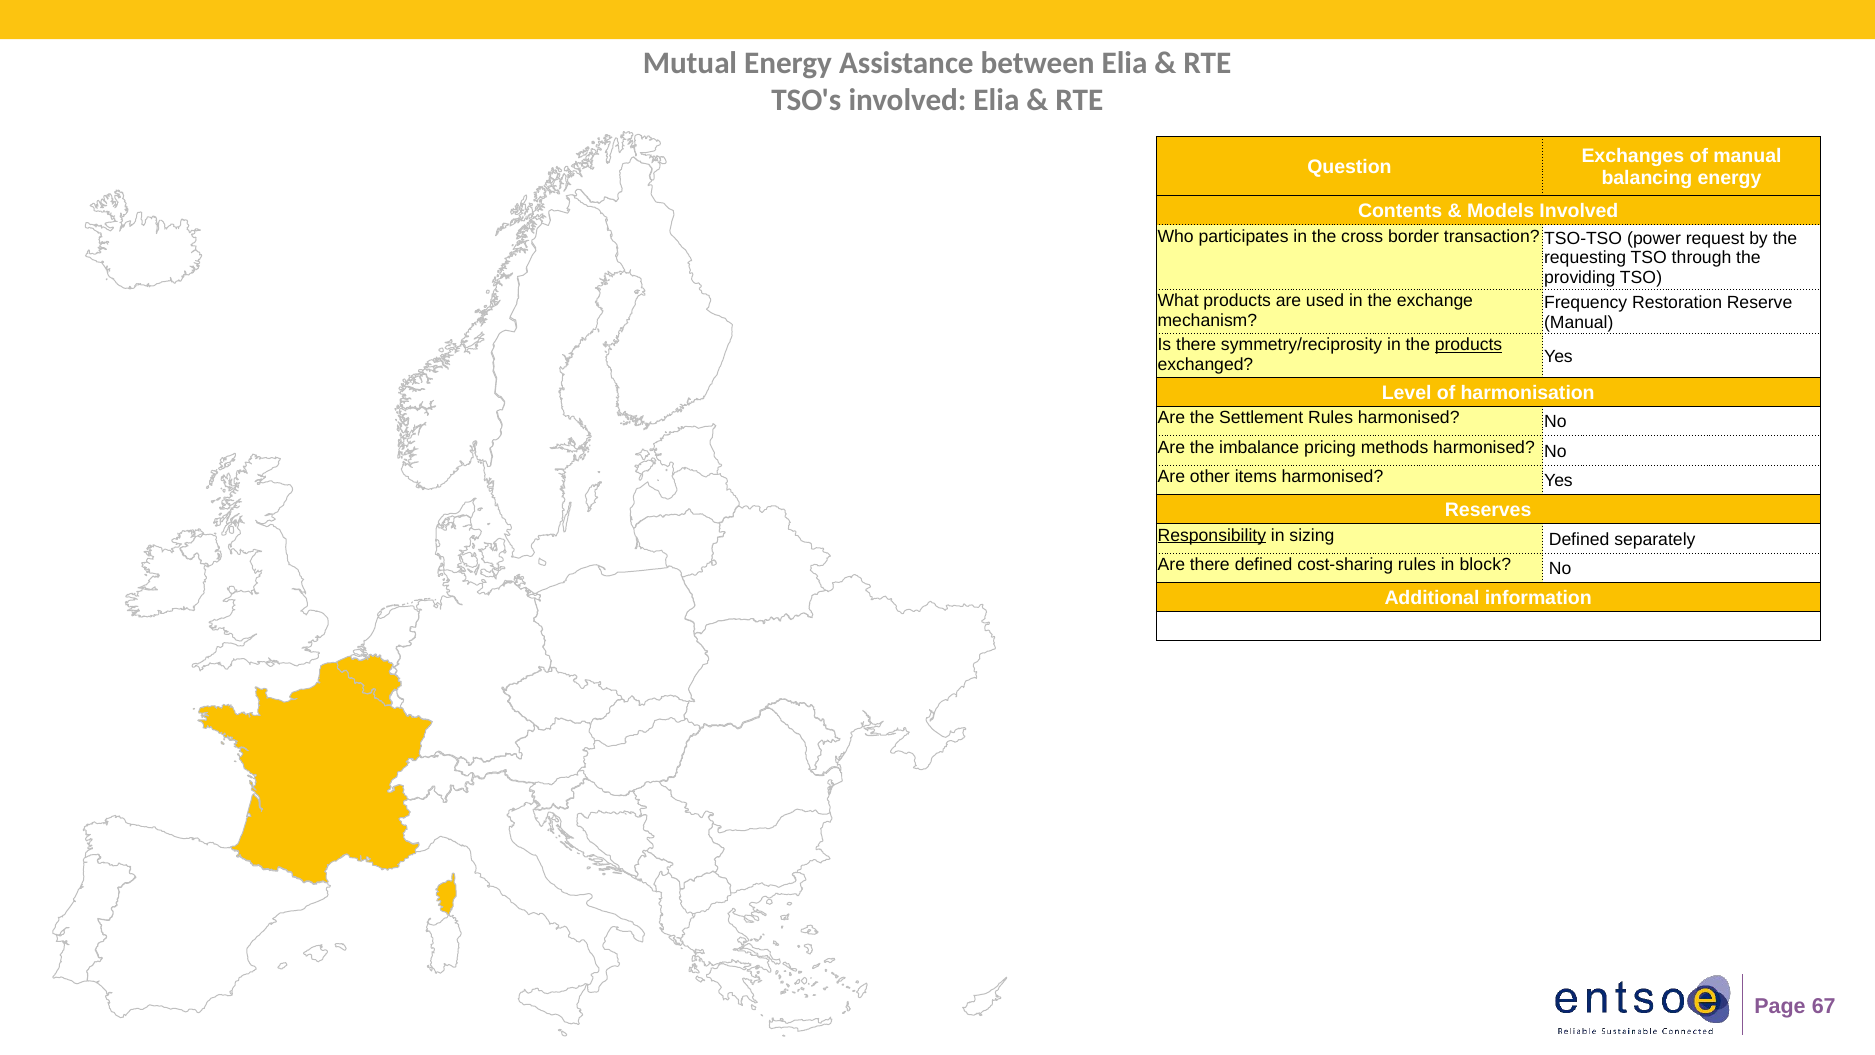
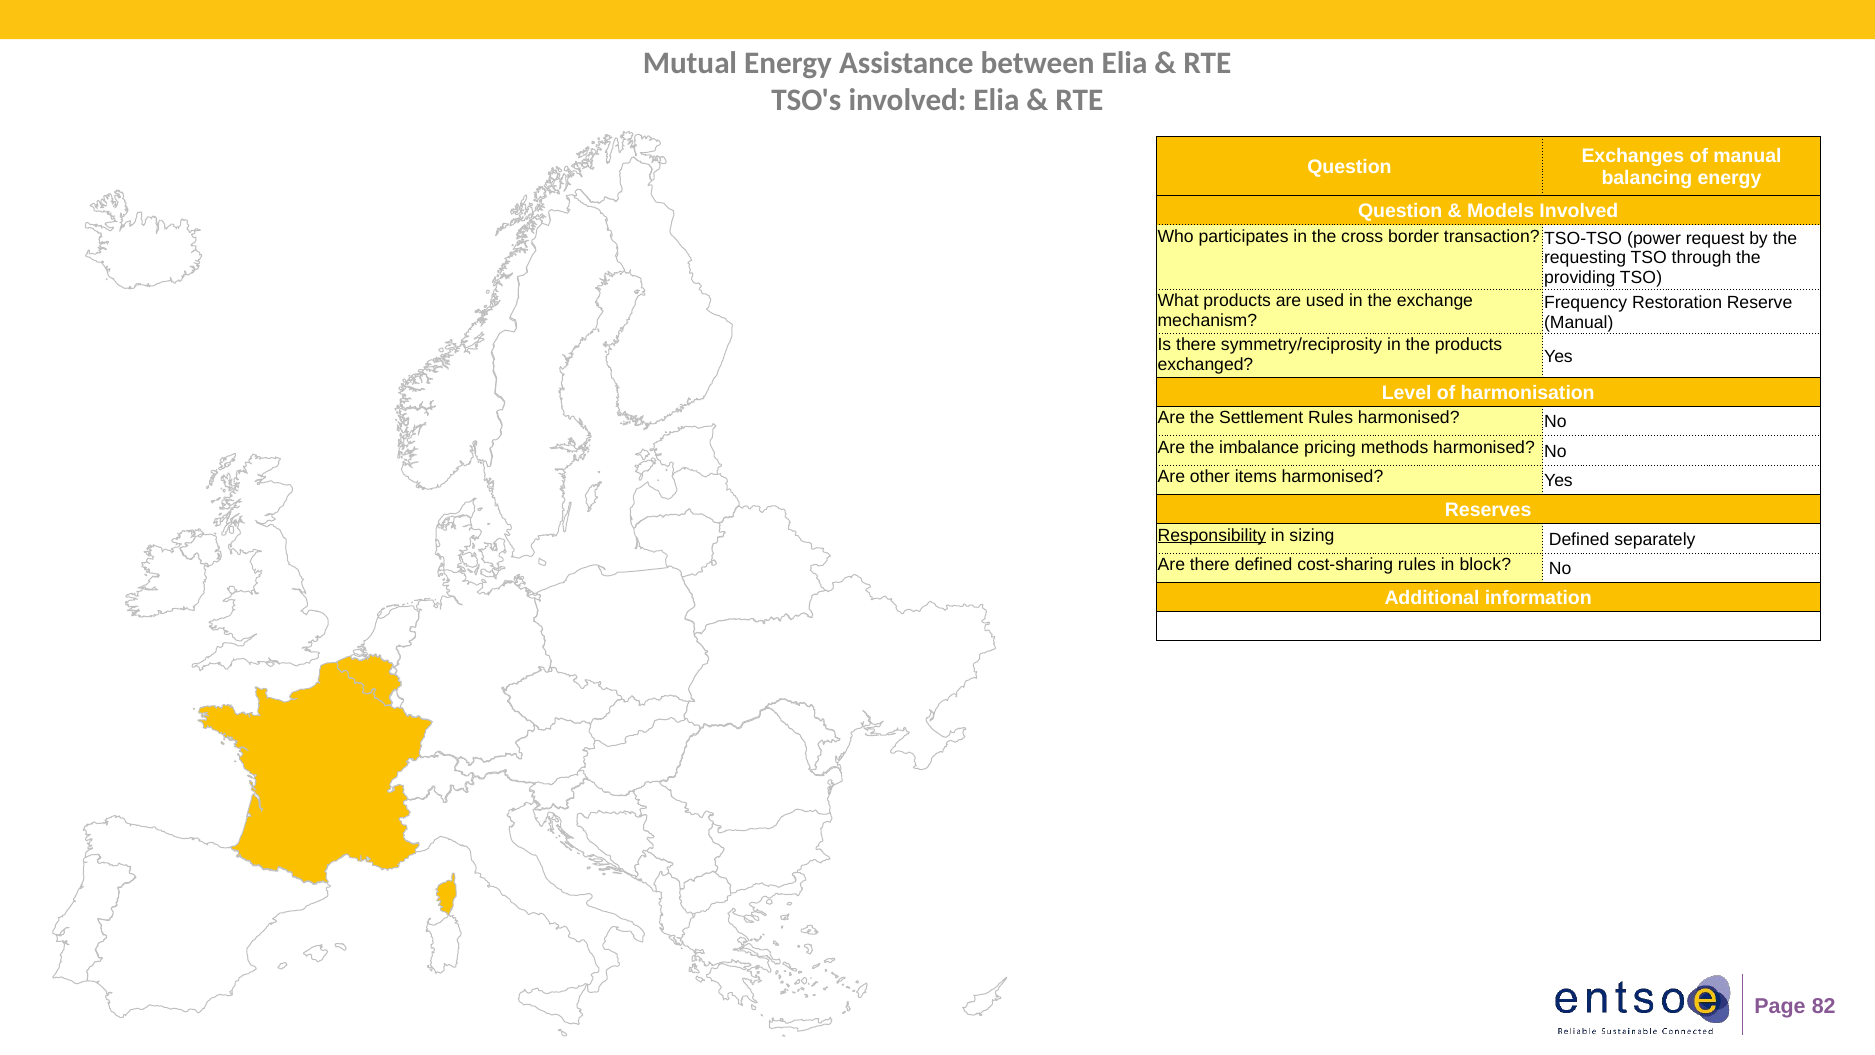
Contents at (1400, 211): Contents -> Question
products at (1469, 345) underline: present -> none
67: 67 -> 82
